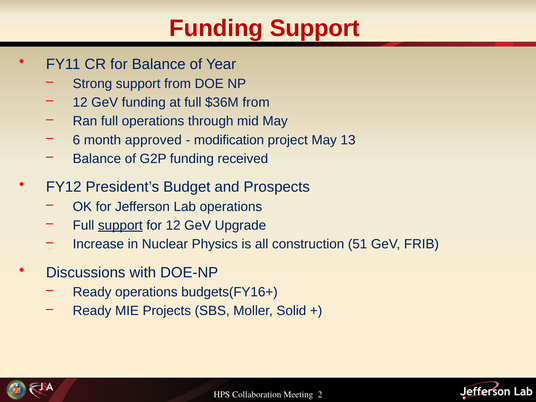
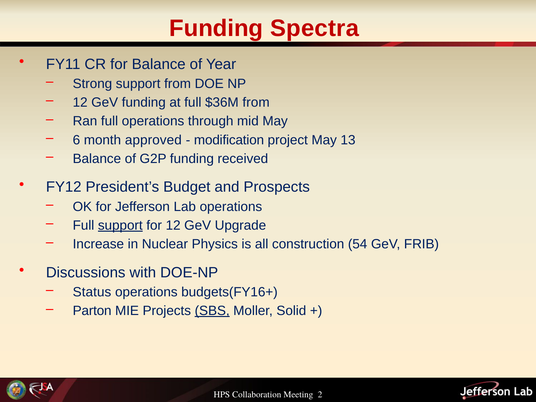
Funding Support: Support -> Spectra
51: 51 -> 54
Ready at (92, 292): Ready -> Status
Ready at (92, 311): Ready -> Parton
SBS underline: none -> present
